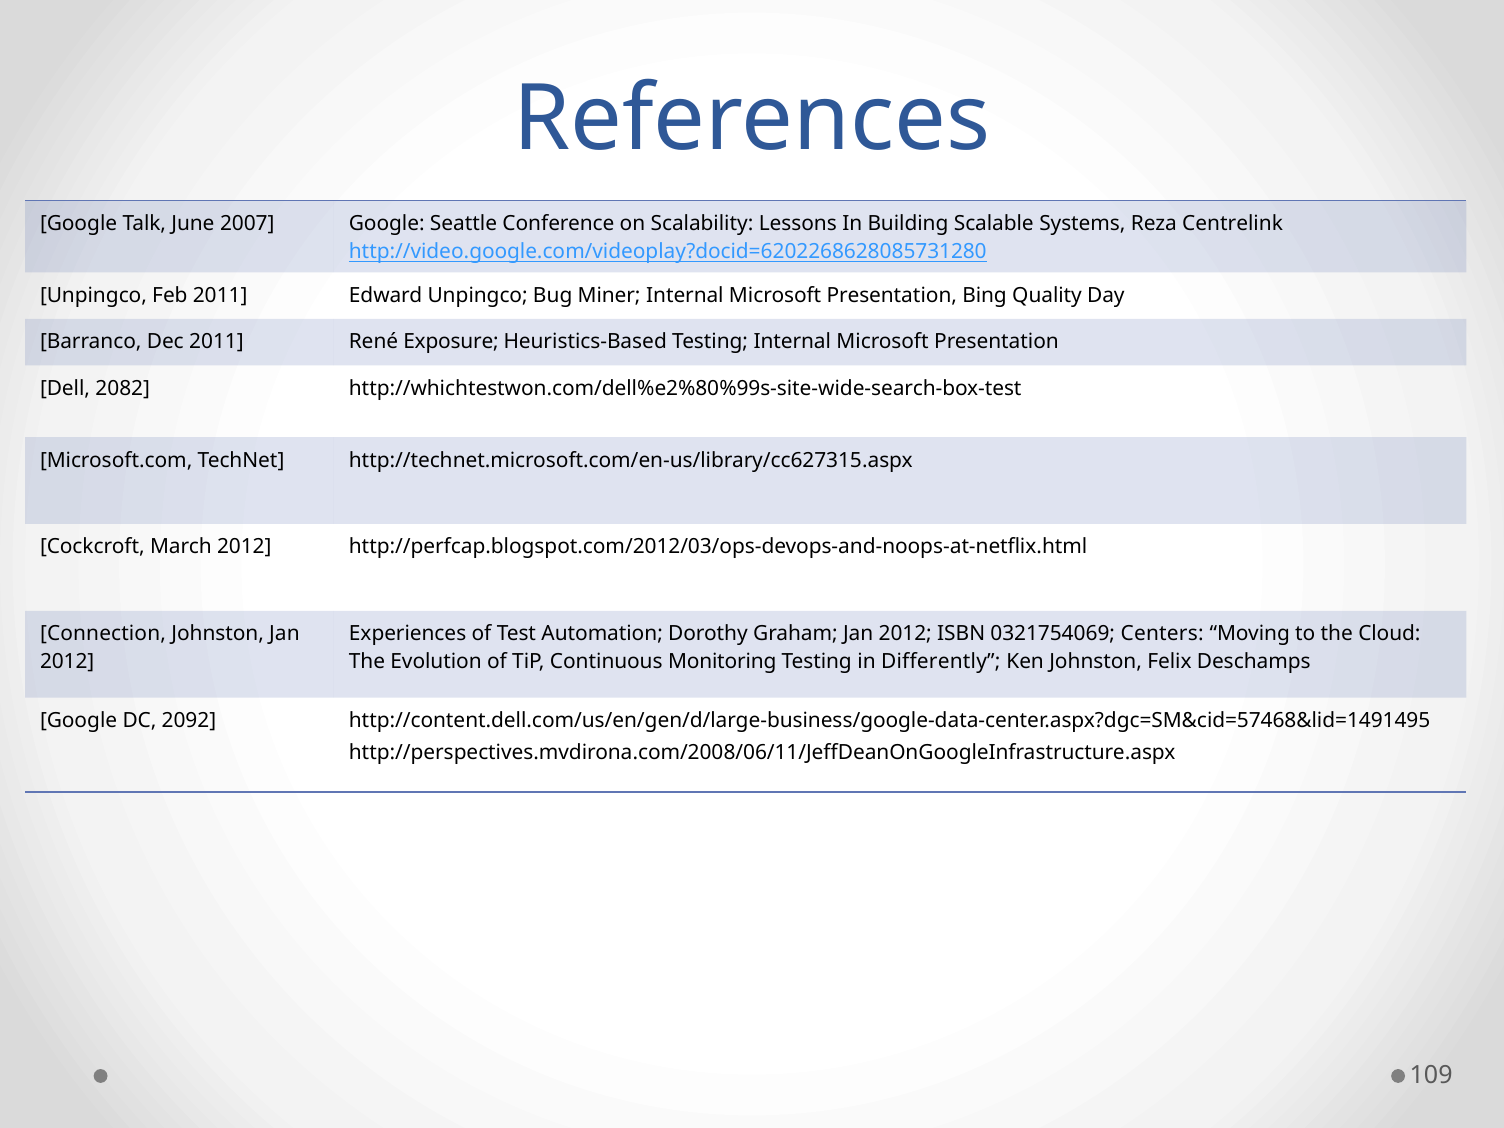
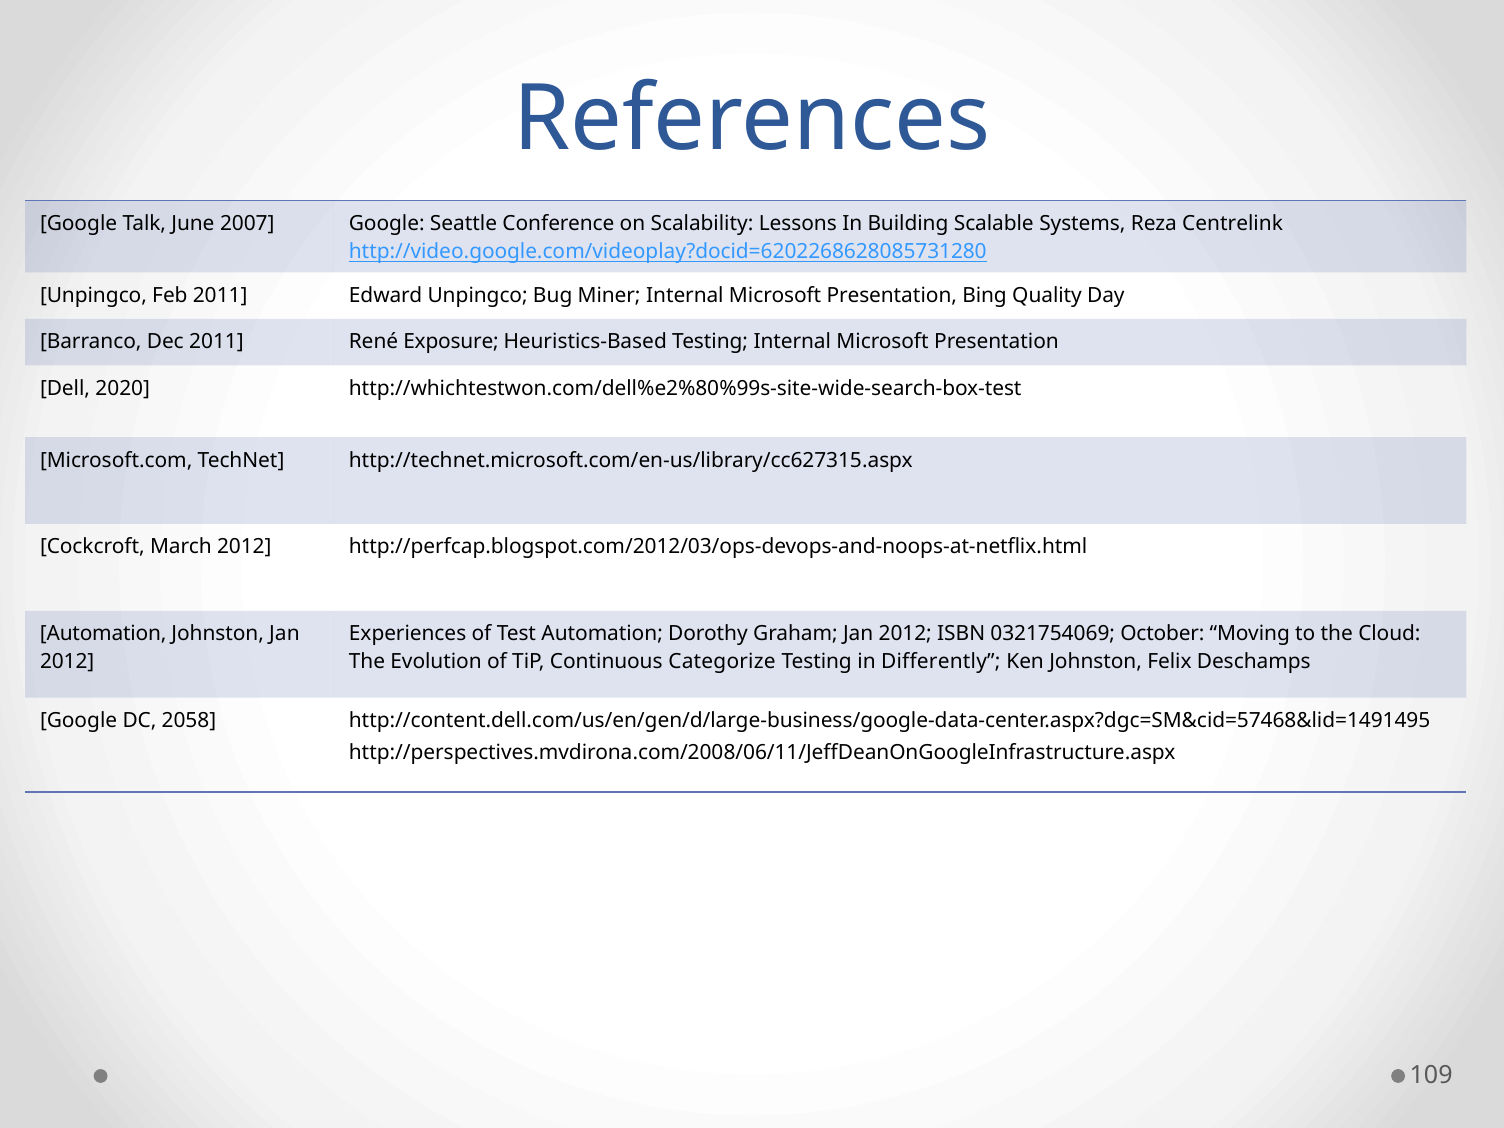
2082: 2082 -> 2020
Connection at (103, 634): Connection -> Automation
Centers: Centers -> October
Monitoring: Monitoring -> Categorize
2092: 2092 -> 2058
